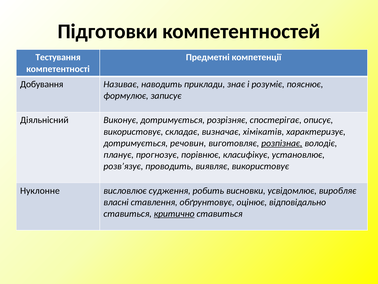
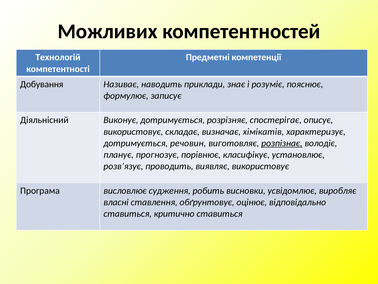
Підготовки: Підготовки -> Можливих
Тестування: Тестування -> Технологій
Нуклонне: Нуклонне -> Програма
критично underline: present -> none
